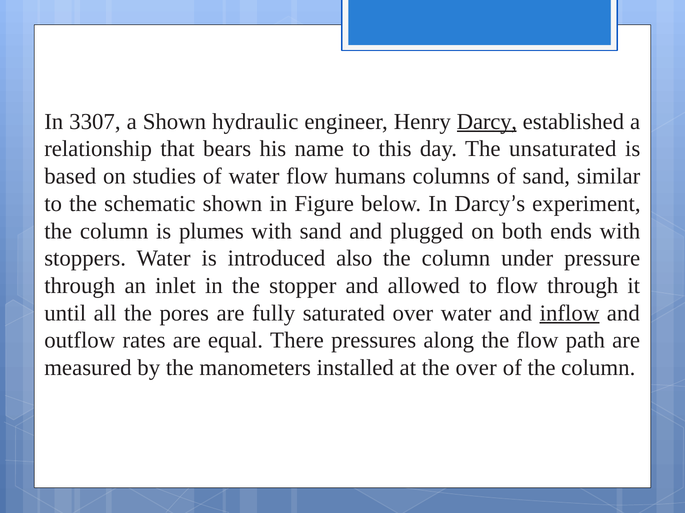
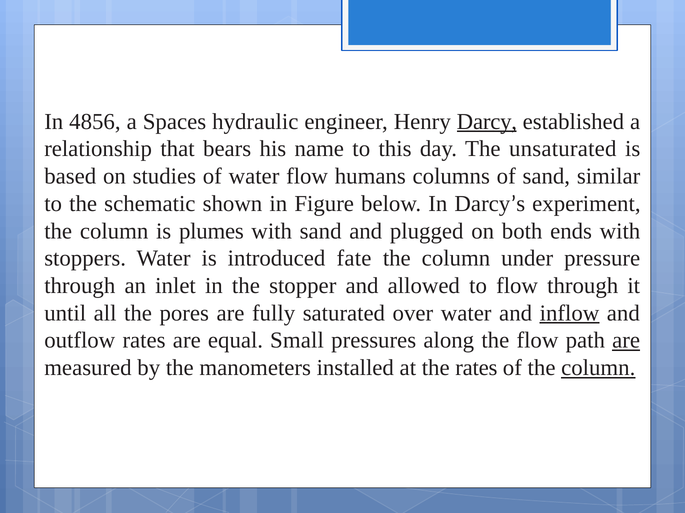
3307: 3307 -> 4856
a Shown: Shown -> Spaces
also: also -> fate
There: There -> Small
are at (626, 341) underline: none -> present
the over: over -> rates
column at (598, 368) underline: none -> present
